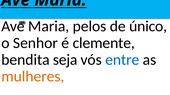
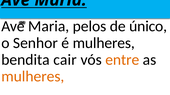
é clemente: clemente -> mulheres
seja: seja -> cair
entre colour: blue -> orange
